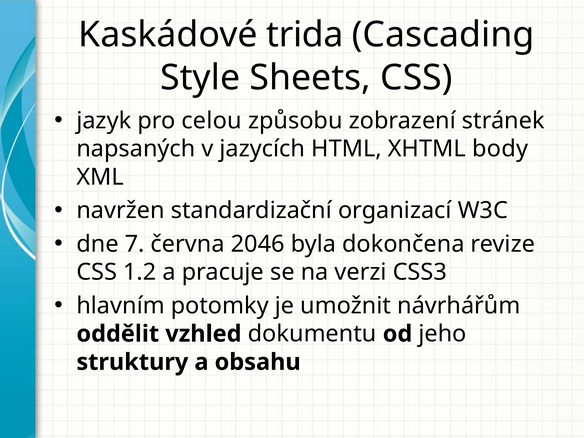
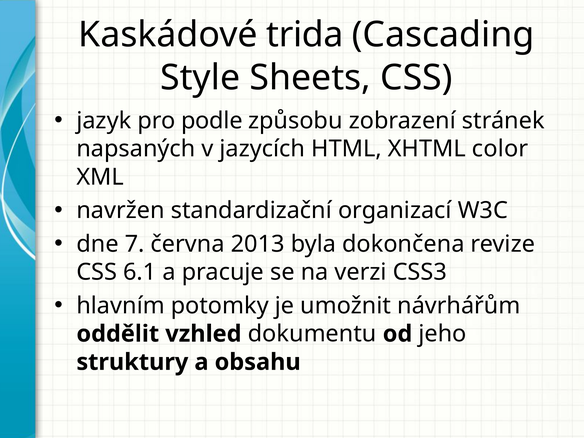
celou: celou -> podle
body: body -> color
2046: 2046 -> 2013
1.2: 1.2 -> 6.1
